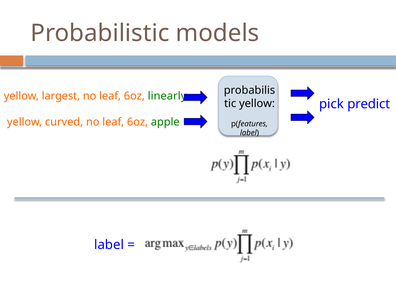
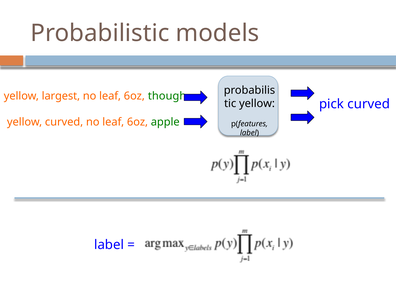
linearly: linearly -> though
pick predict: predict -> curved
